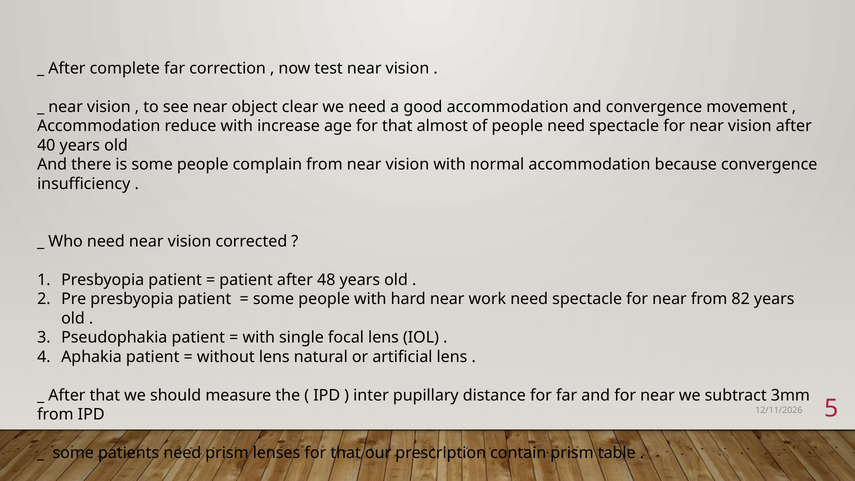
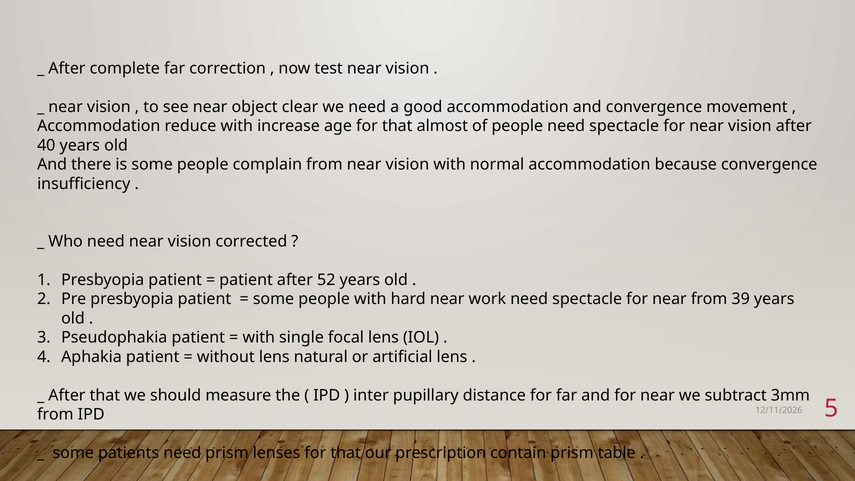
48: 48 -> 52
82: 82 -> 39
